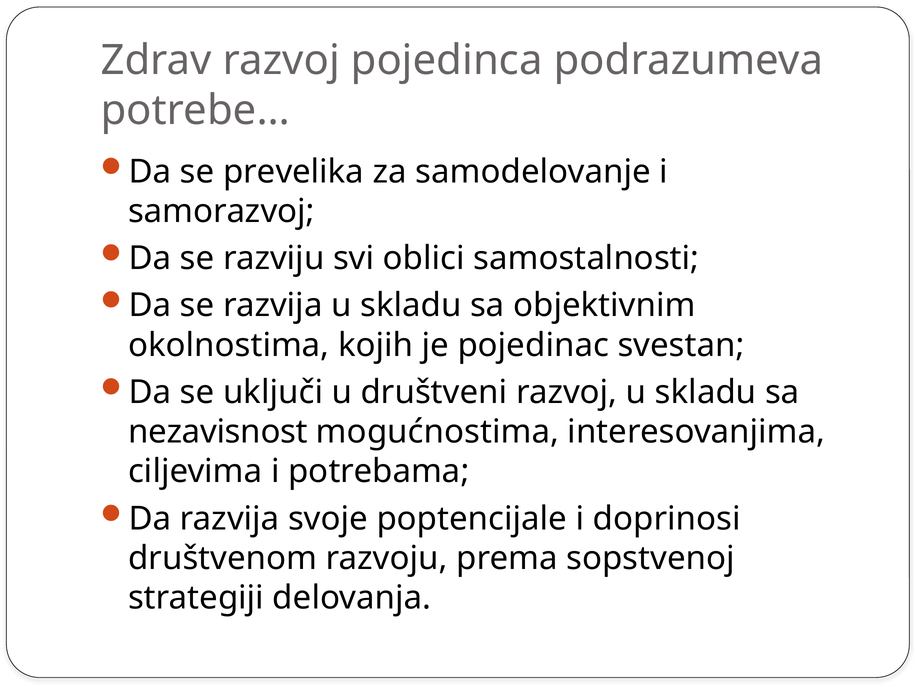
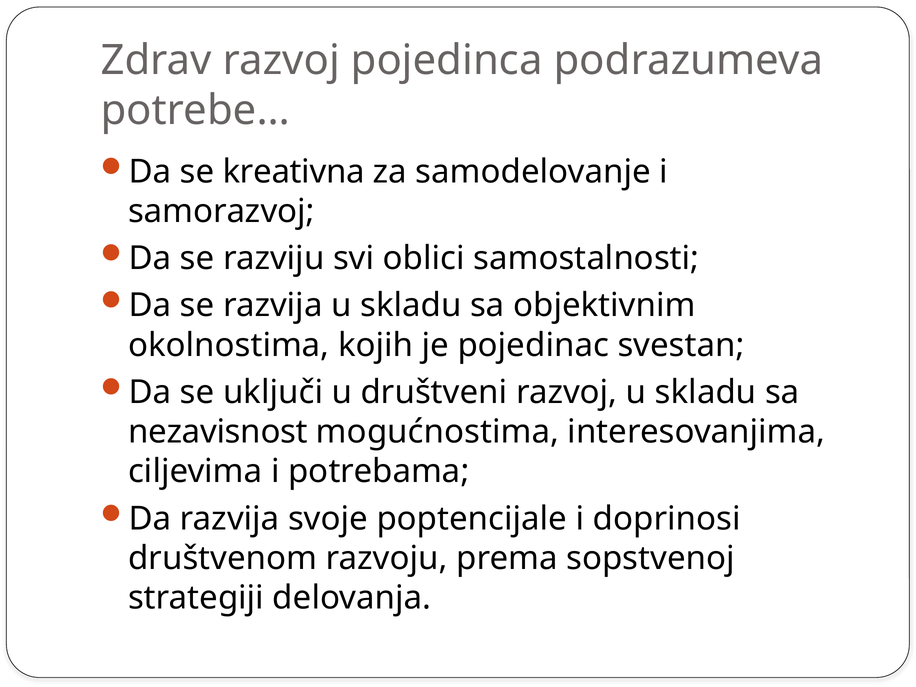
prevelika: prevelika -> kreativna
